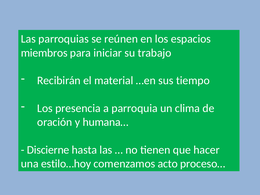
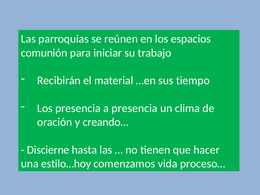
miembros: miembros -> comunión
a parroquia: parroquia -> presencia
humana…: humana… -> creando…
acto: acto -> vida
